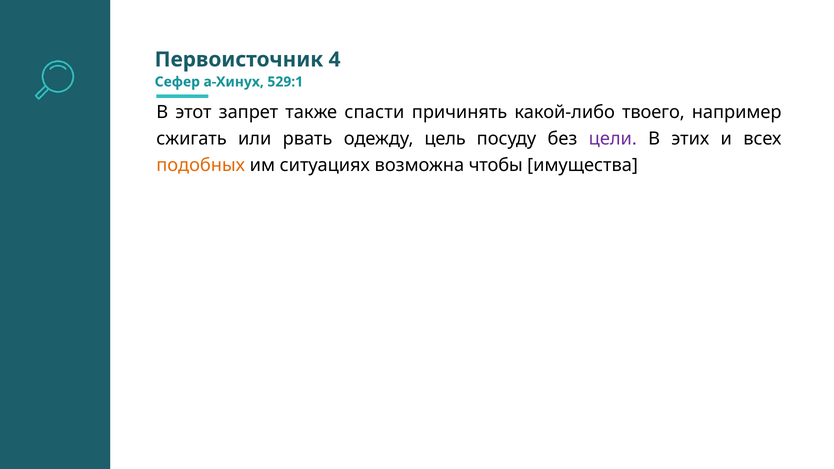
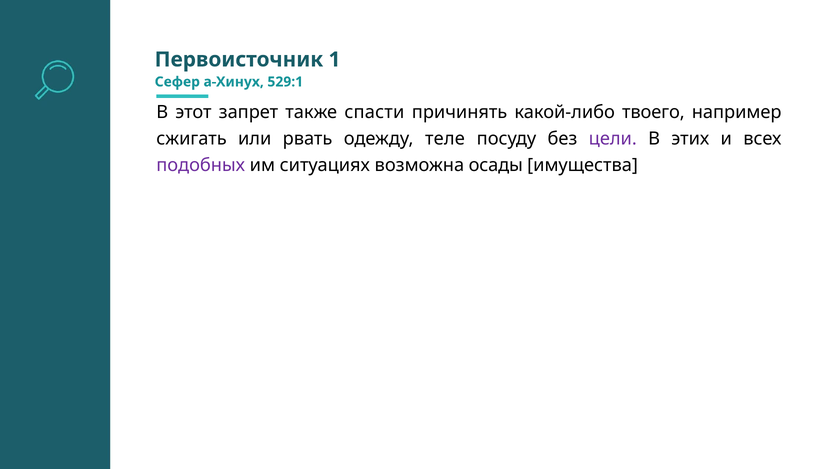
4: 4 -> 1
цель: цель -> теле
подобных colour: orange -> purple
чтобы: чтобы -> осады
